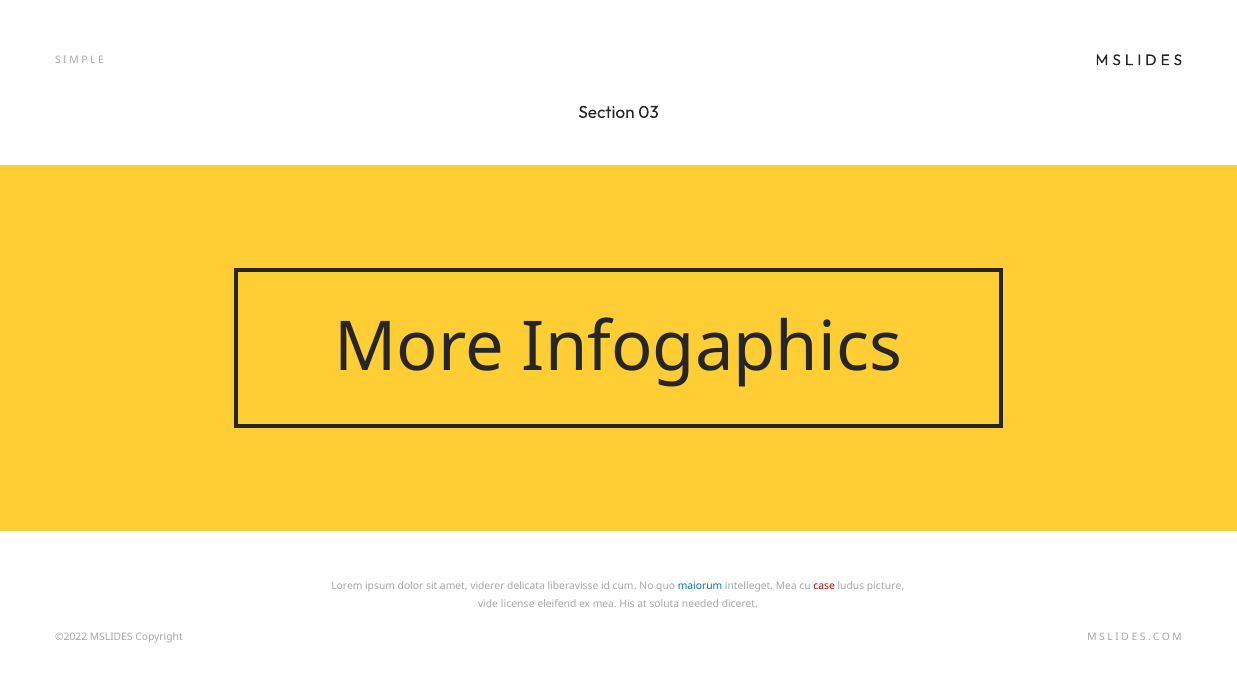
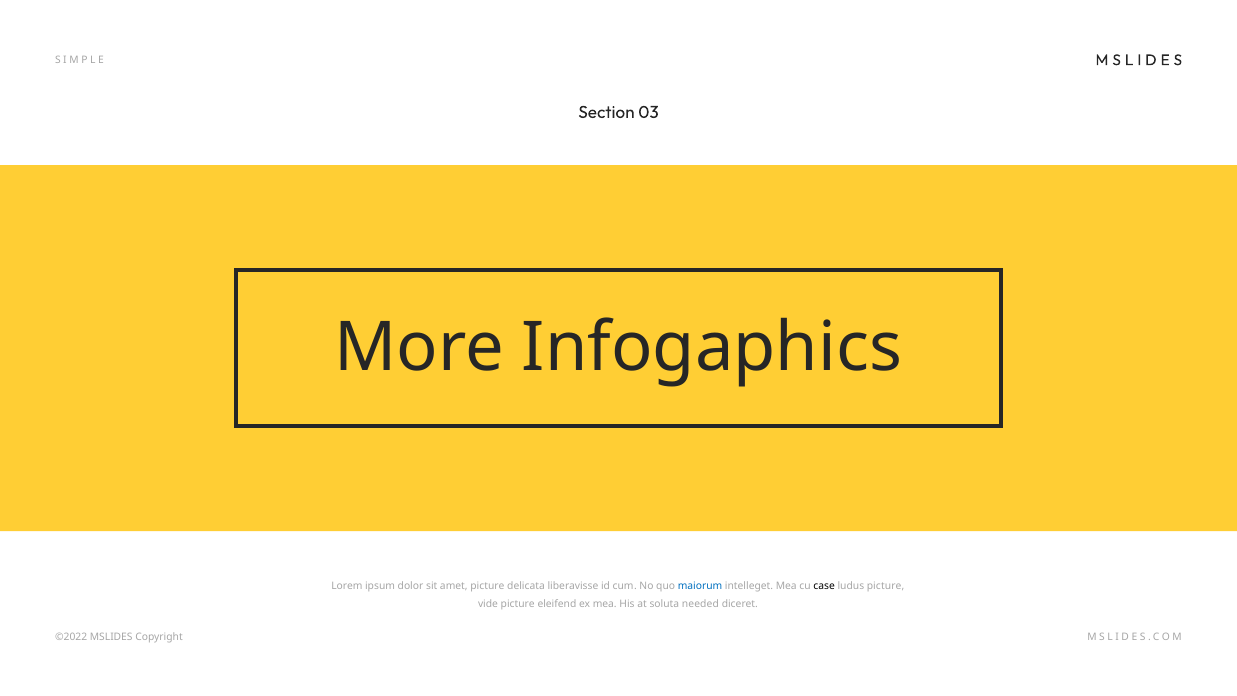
amet viderer: viderer -> picture
case colour: red -> black
vide license: license -> picture
